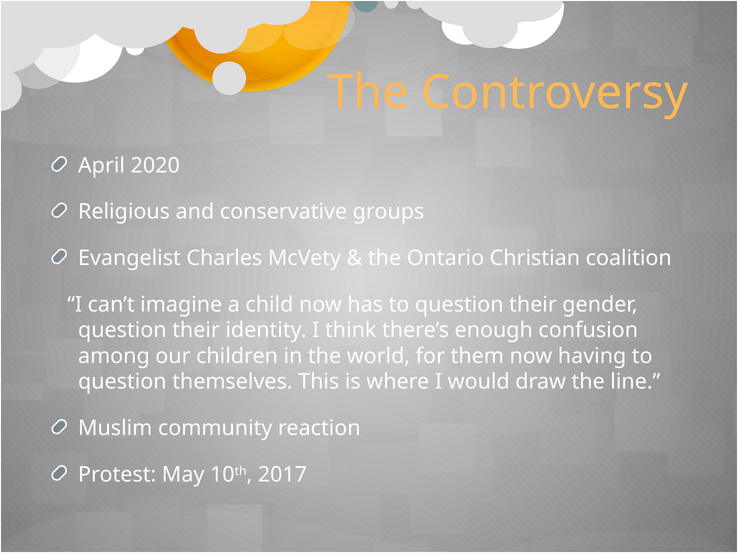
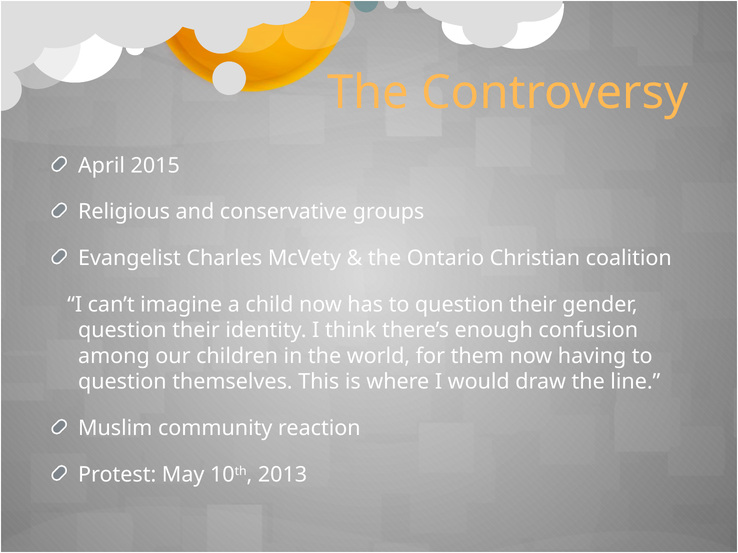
2020: 2020 -> 2015
2017: 2017 -> 2013
